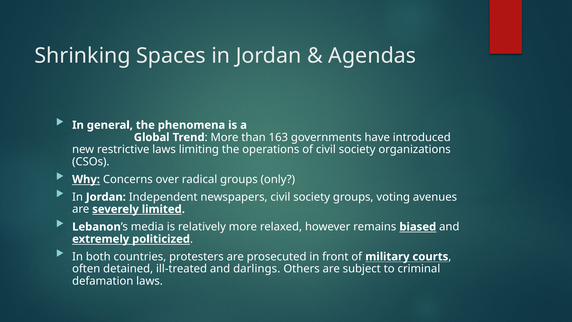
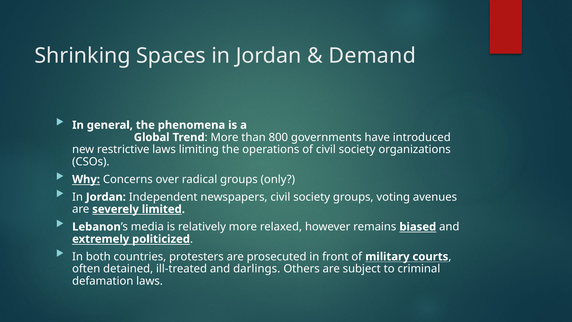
Agendas: Agendas -> Demand
163: 163 -> 800
